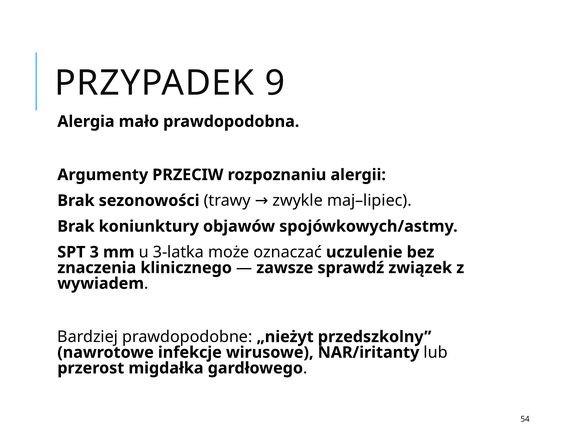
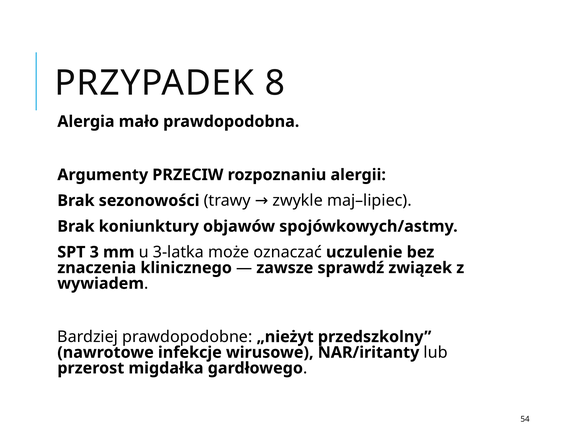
9: 9 -> 8
